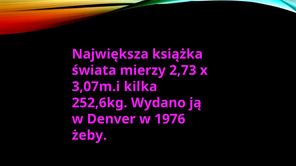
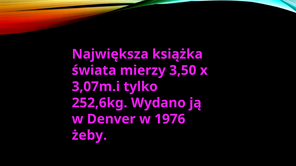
2,73: 2,73 -> 3,50
kilka: kilka -> tylko
